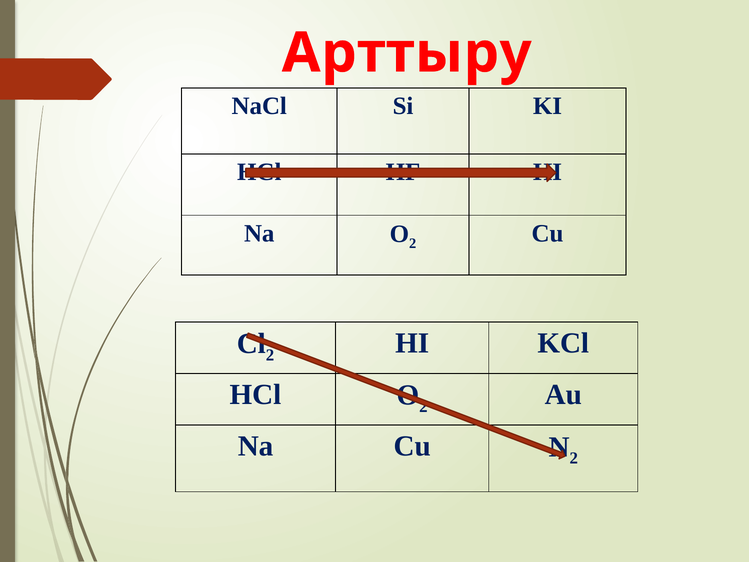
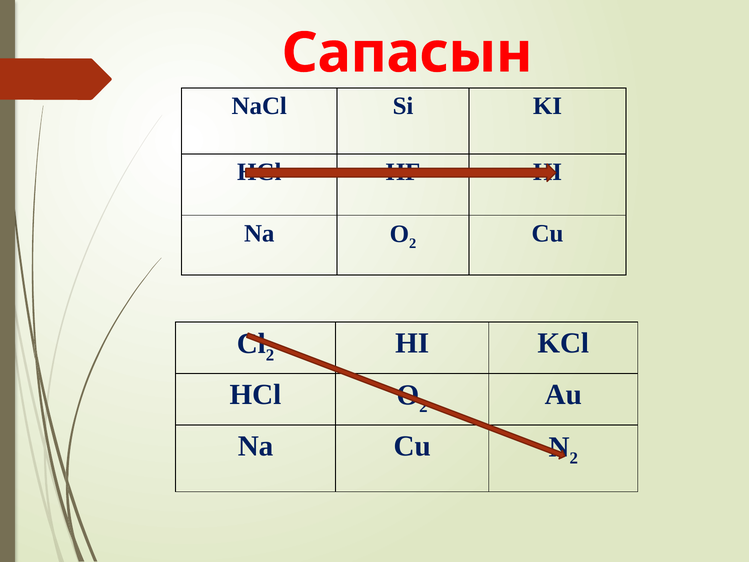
Арттыру: Арттыру -> Сапасын
